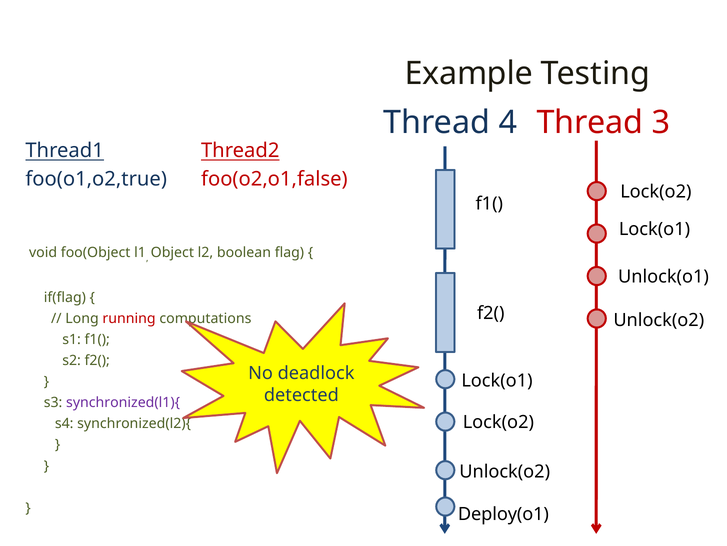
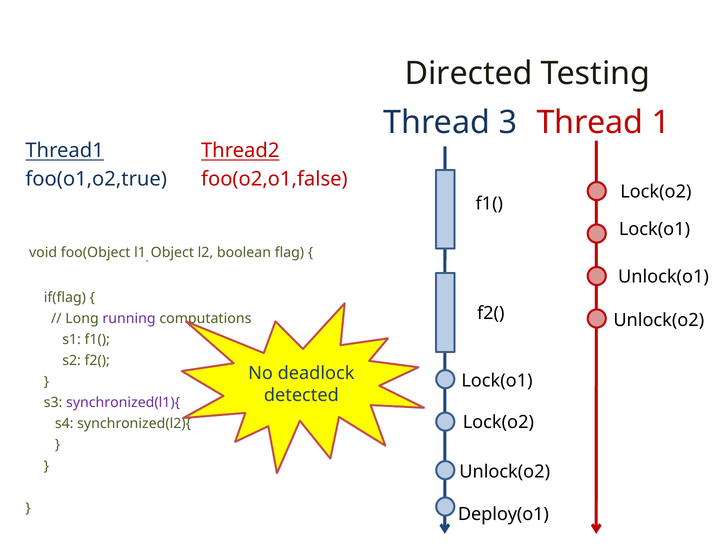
Example: Example -> Directed
4: 4 -> 3
3: 3 -> 1
running colour: red -> purple
